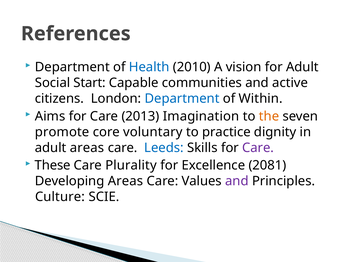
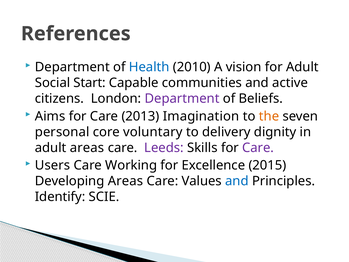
Department at (182, 98) colour: blue -> purple
Within: Within -> Beliefs
promote: promote -> personal
practice: practice -> delivery
Leeds colour: blue -> purple
These: These -> Users
Plurality: Plurality -> Working
2081: 2081 -> 2015
and at (237, 181) colour: purple -> blue
Culture: Culture -> Identify
